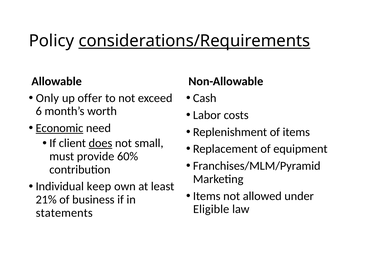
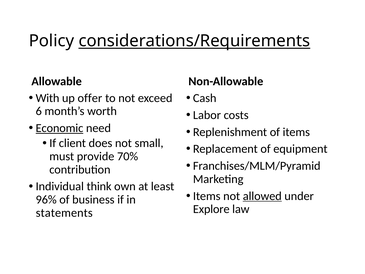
Only: Only -> With
does underline: present -> none
60%: 60% -> 70%
keep: keep -> think
allowed underline: none -> present
21%: 21% -> 96%
Eligible: Eligible -> Explore
